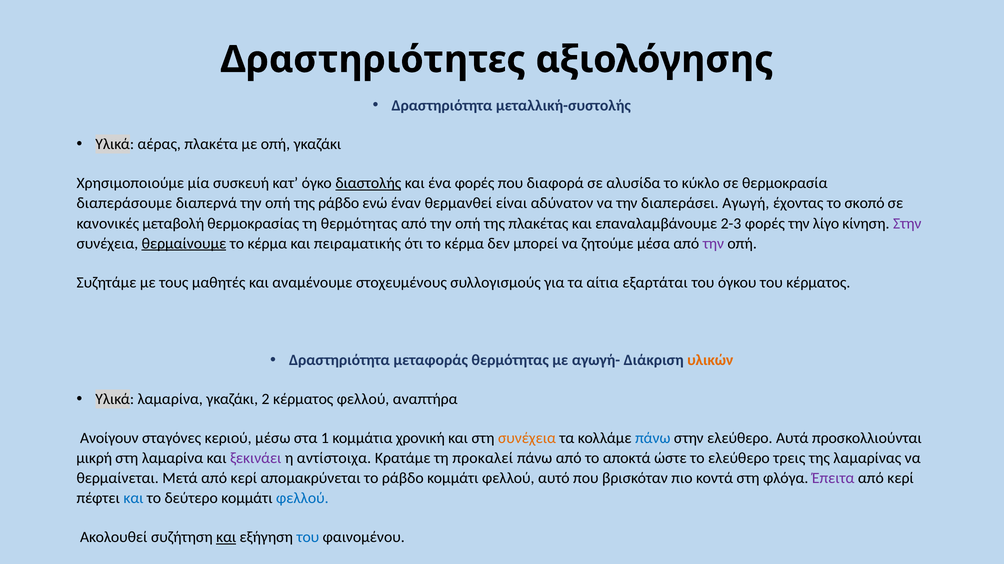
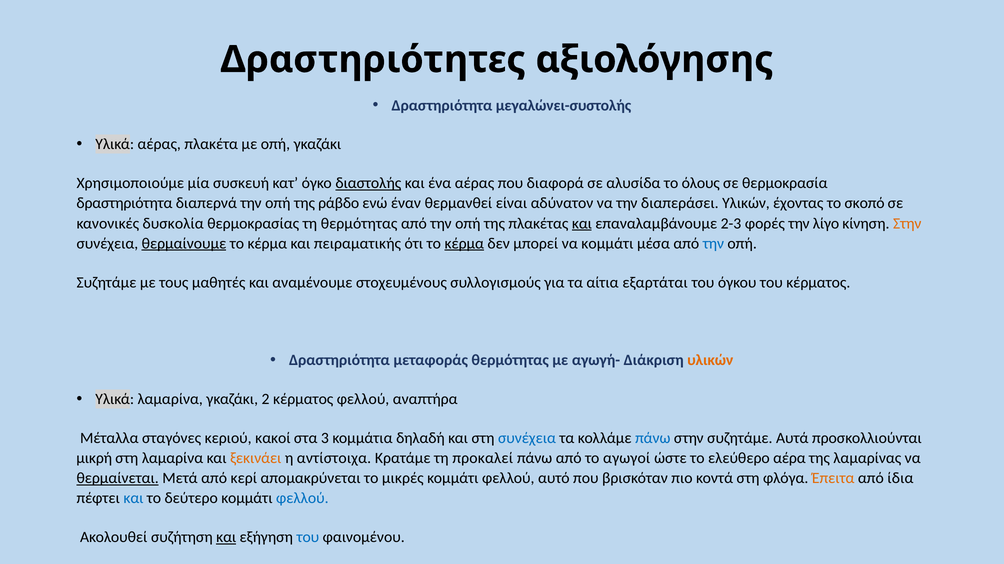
μεταλλική-συστολής: μεταλλική-συστολής -> μεγαλώνει-συστολής
ένα φορές: φορές -> αέρας
κύκλο: κύκλο -> όλους
διαπεράσουμε at (124, 204): διαπεράσουμε -> δραστηριότητα
διαπεράσει Αγωγή: Αγωγή -> Υλικών
μεταβολή: μεταβολή -> δυσκολία
και at (582, 224) underline: none -> present
Στην at (907, 224) colour: purple -> orange
κέρμα at (464, 244) underline: none -> present
να ζητούμε: ζητούμε -> κομμάτι
την at (713, 244) colour: purple -> blue
Ανοίγουν: Ανοίγουν -> Μέταλλα
μέσω: μέσω -> κακοί
1: 1 -> 3
χρονική: χρονική -> δηλαδή
συνέχεια at (527, 439) colour: orange -> blue
στην ελεύθερο: ελεύθερο -> συζητάμε
ξεκινάει colour: purple -> orange
αποκτά: αποκτά -> αγωγοί
τρεις: τρεις -> αέρα
θερμαίνεται underline: none -> present
το ράβδο: ράβδο -> μικρές
Έπειτα colour: purple -> orange
κερί at (901, 479): κερί -> ίδια
